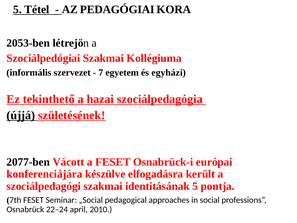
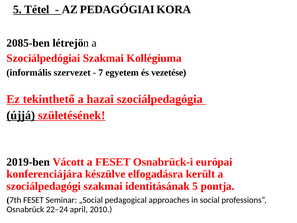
2053-ben: 2053-ben -> 2085-ben
egyházi: egyházi -> vezetése
2077-ben: 2077-ben -> 2019-ben
